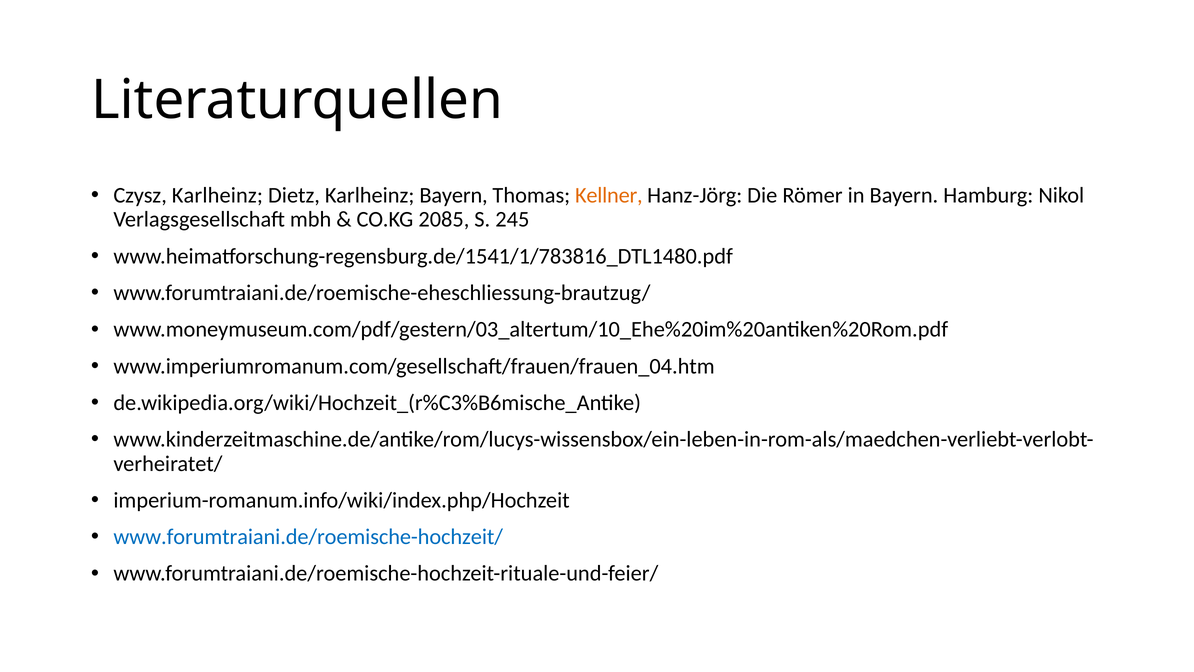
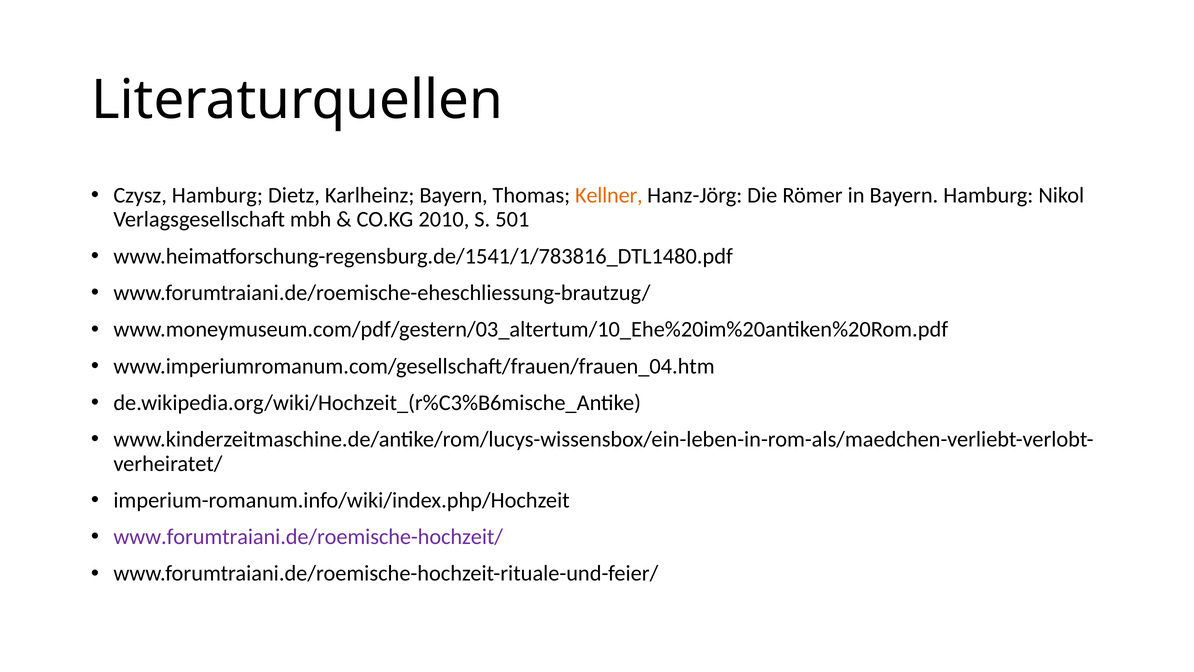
Czysz Karlheinz: Karlheinz -> Hamburg
2085: 2085 -> 2010
245: 245 -> 501
www.forumtraiani.de/roemische-hochzeit/ colour: blue -> purple
